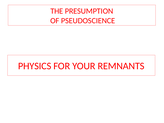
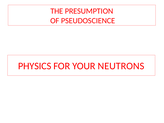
REMNANTS: REMNANTS -> NEUTRONS
